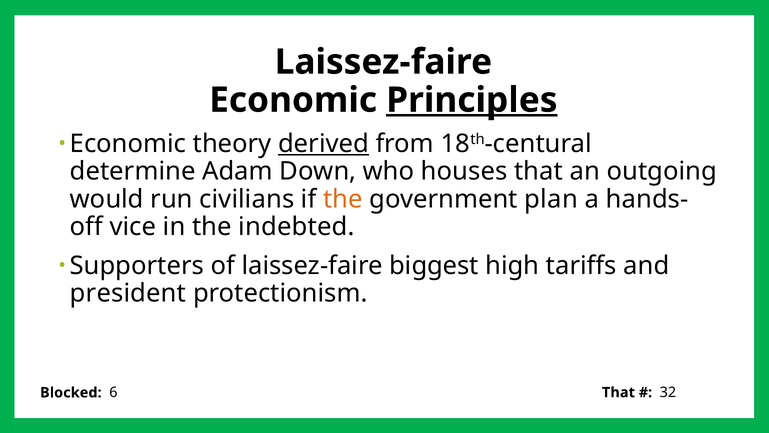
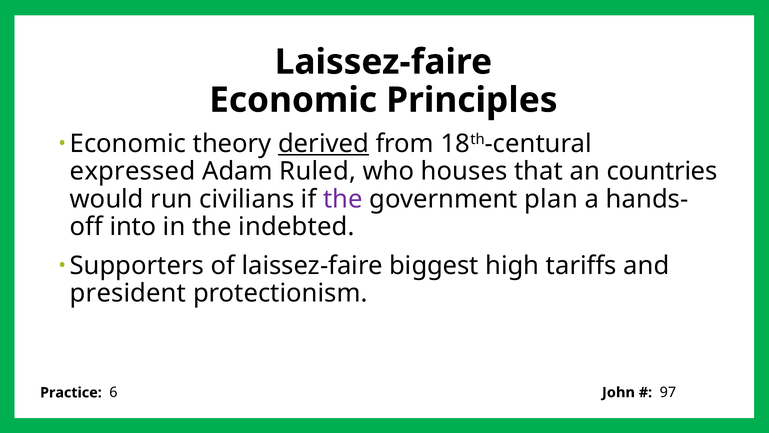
Principles underline: present -> none
determine: determine -> expressed
Down: Down -> Ruled
outgoing: outgoing -> countries
the at (343, 199) colour: orange -> purple
vice: vice -> into
Blocked: Blocked -> Practice
6 That: That -> John
32: 32 -> 97
